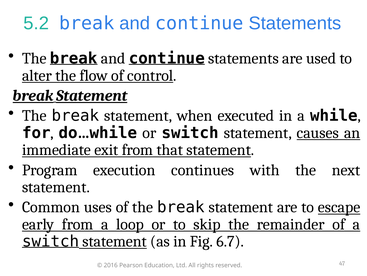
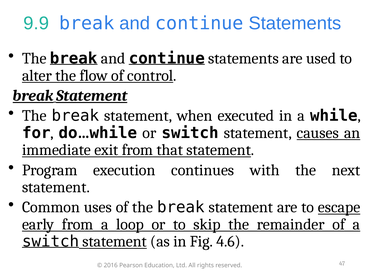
5.2: 5.2 -> 9.9
6.7: 6.7 -> 4.6
